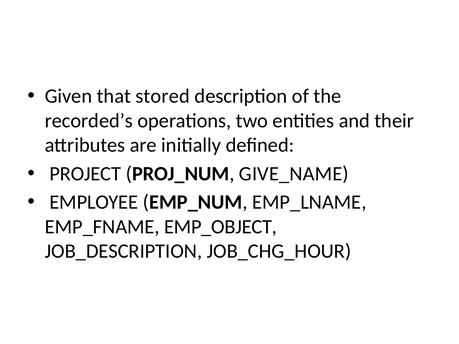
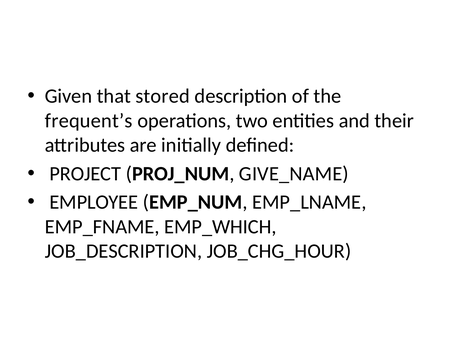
recorded’s: recorded’s -> frequent’s
EMP_OBJECT: EMP_OBJECT -> EMP_WHICH
